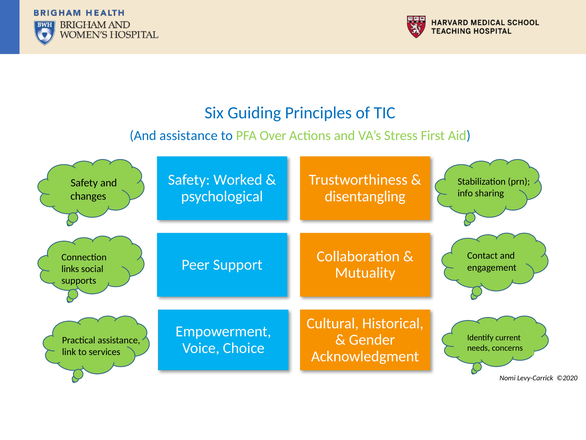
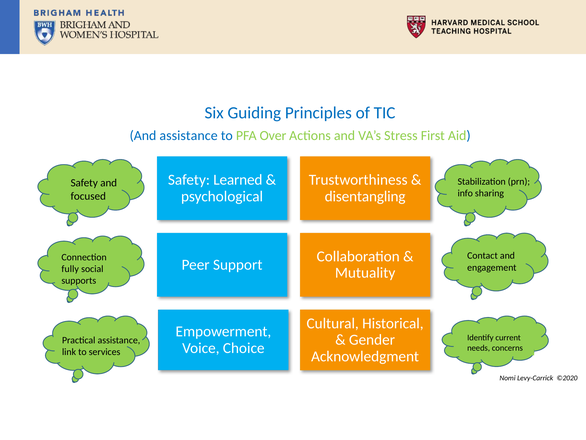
Worked: Worked -> Learned
changes: changes -> focused
links: links -> fully
